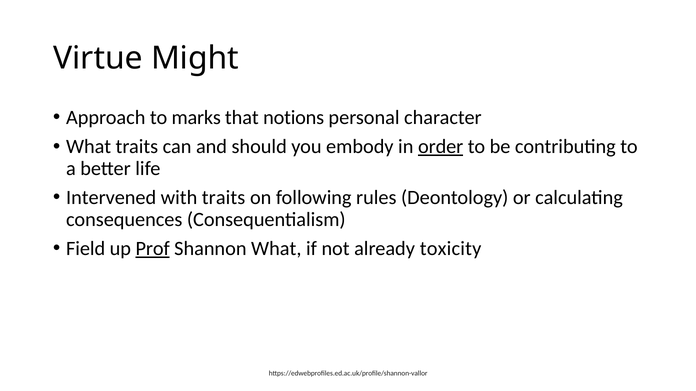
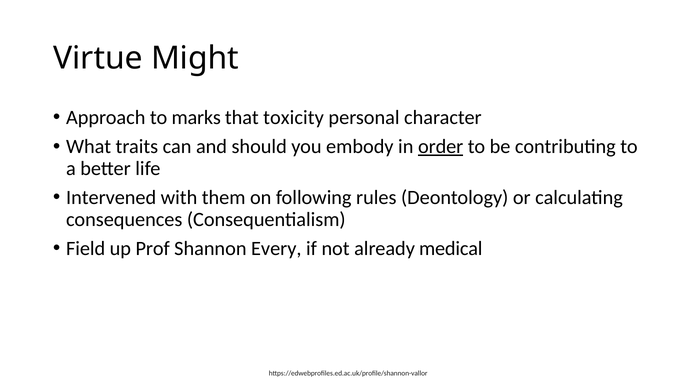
notions: notions -> toxicity
with traits: traits -> them
Prof underline: present -> none
Shannon What: What -> Every
toxicity: toxicity -> medical
